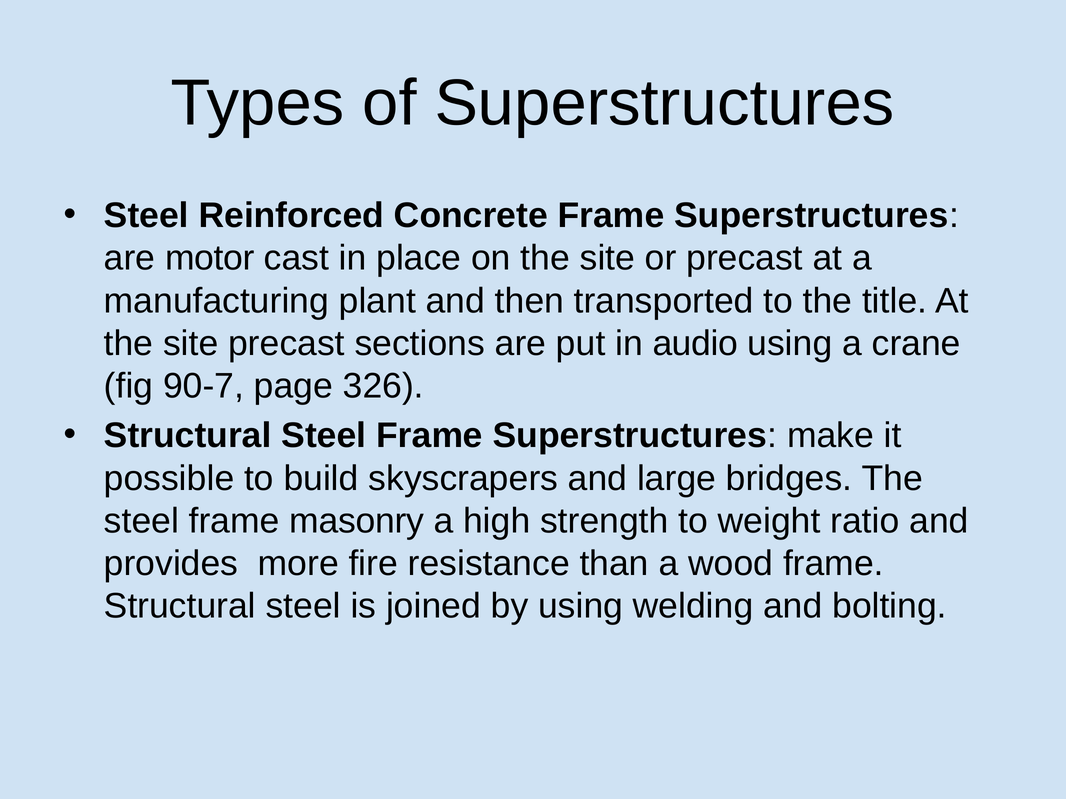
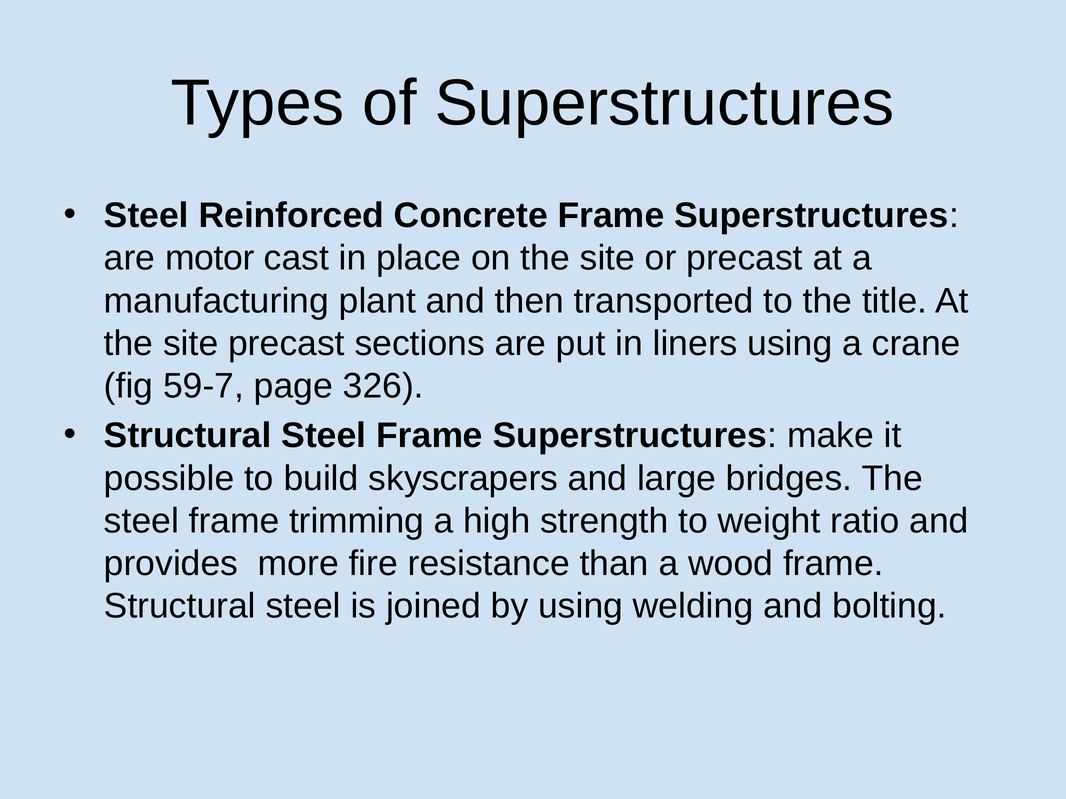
audio: audio -> liners
90-7: 90-7 -> 59-7
masonry: masonry -> trimming
